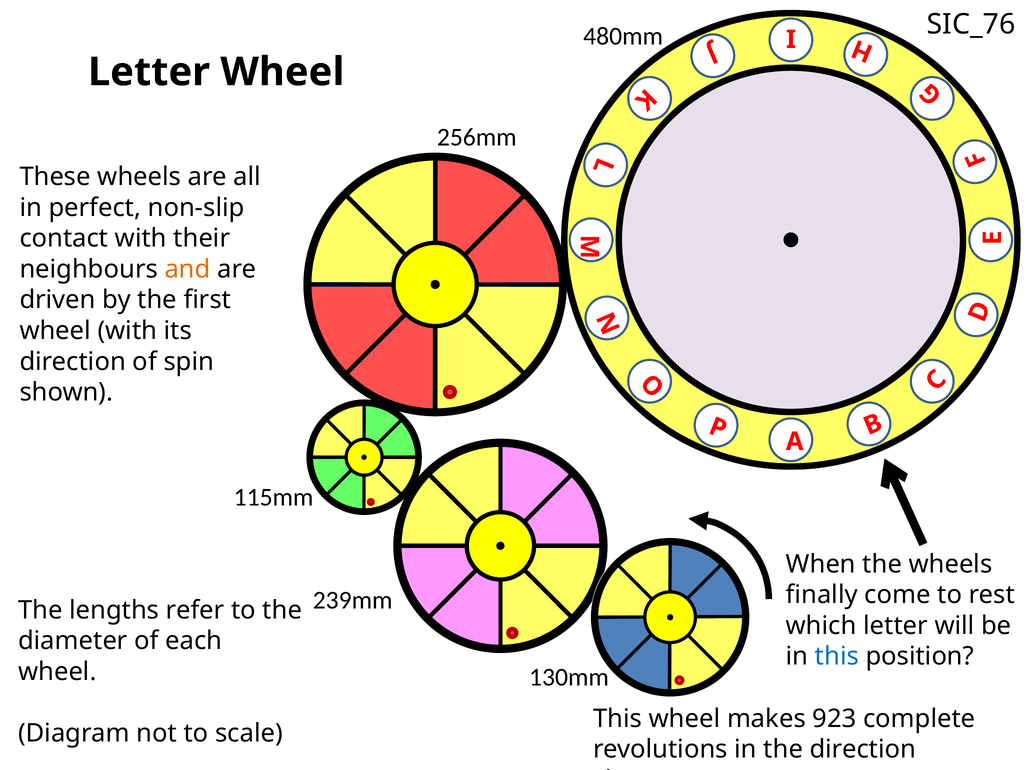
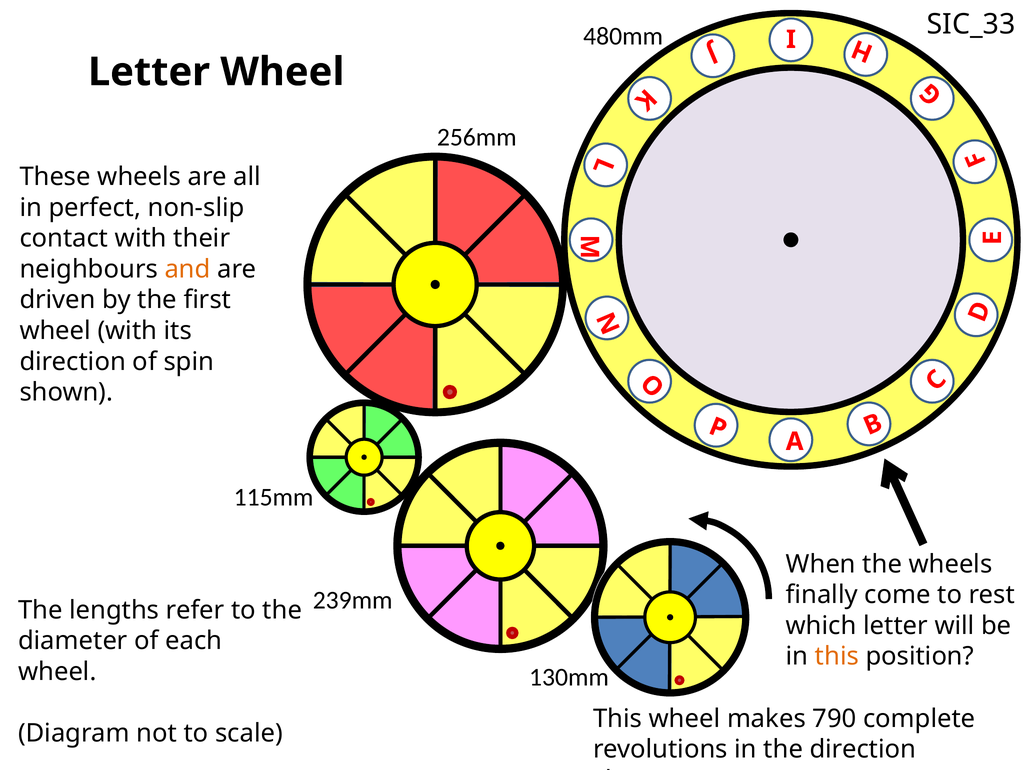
SIC_76: SIC_76 -> SIC_33
this at (837, 656) colour: blue -> orange
923: 923 -> 790
